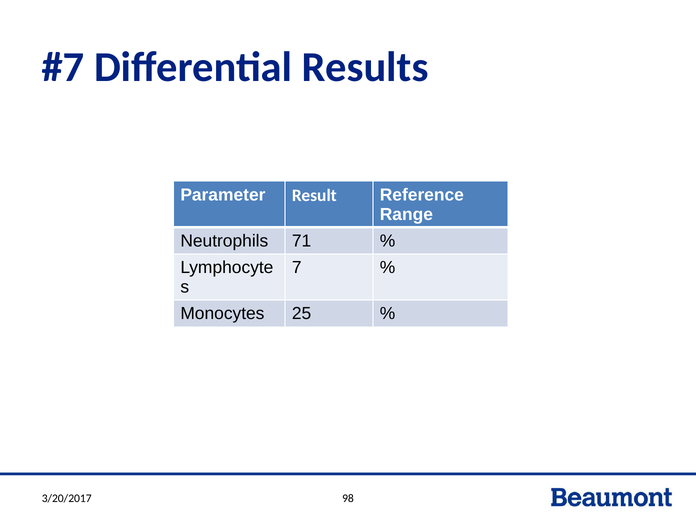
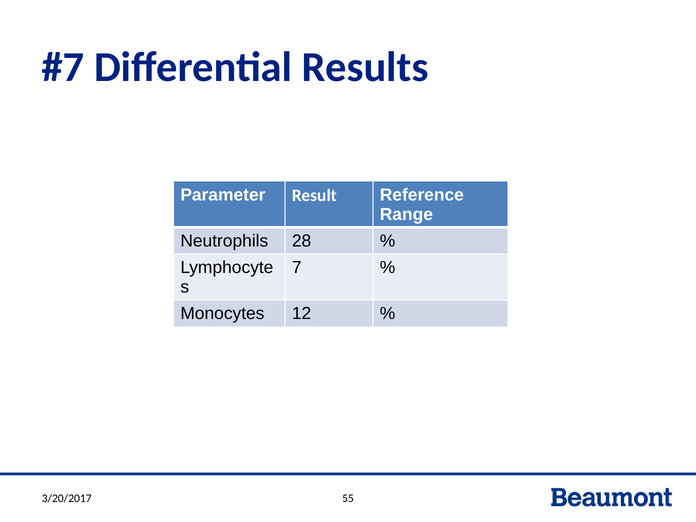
71: 71 -> 28
25: 25 -> 12
98: 98 -> 55
